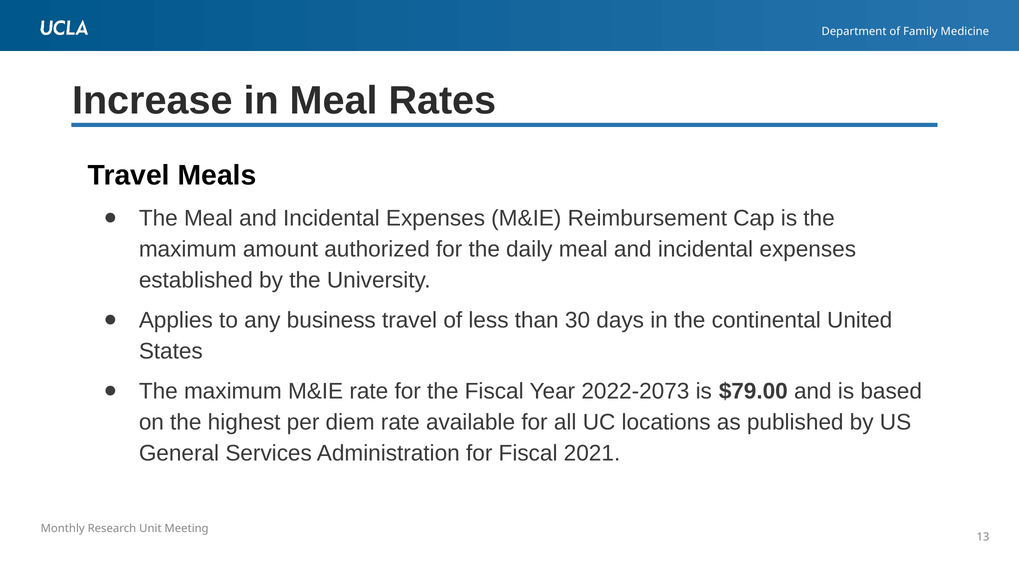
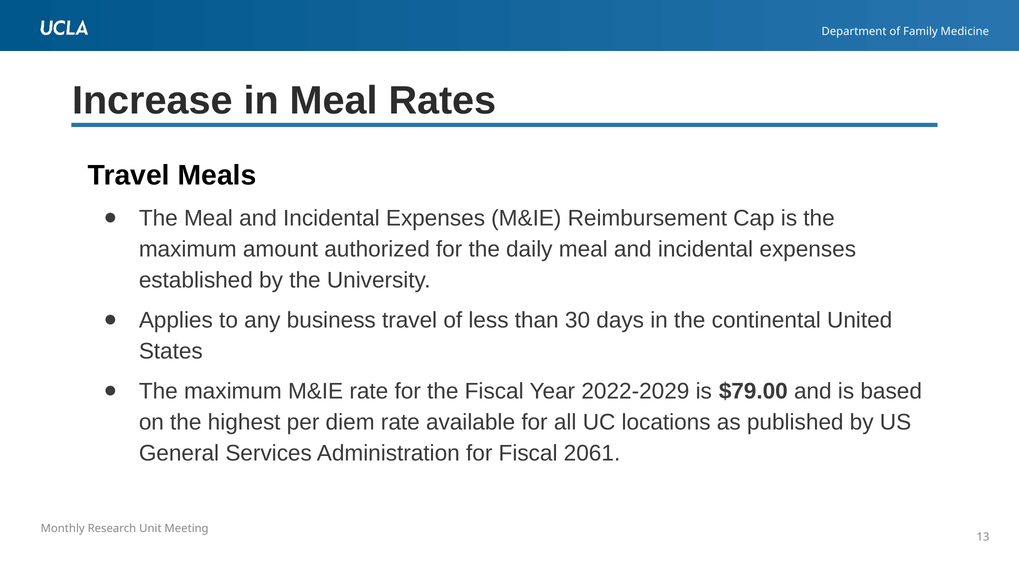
2022-2073: 2022-2073 -> 2022-2029
2021: 2021 -> 2061
